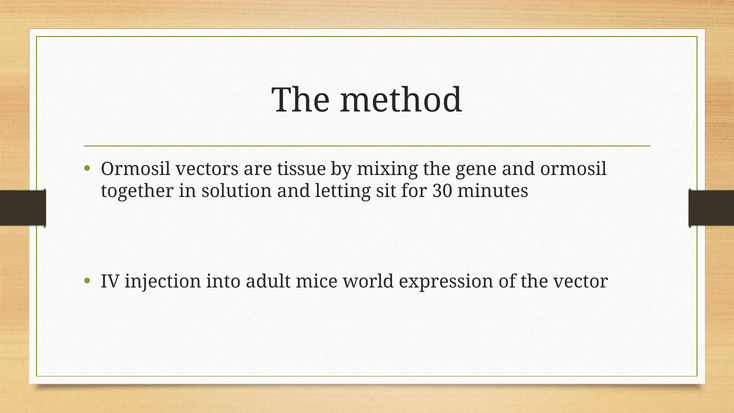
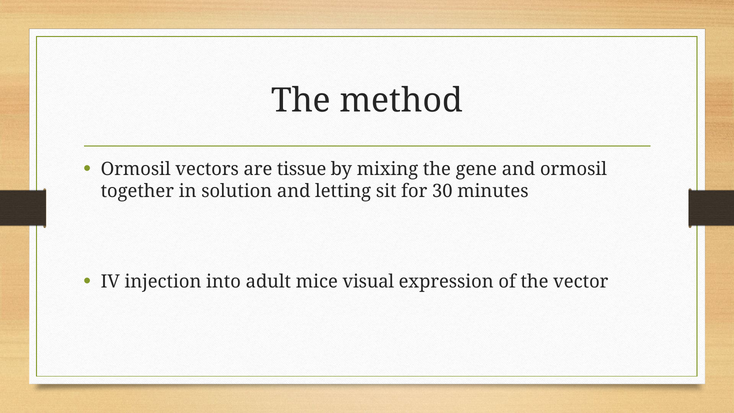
world: world -> visual
